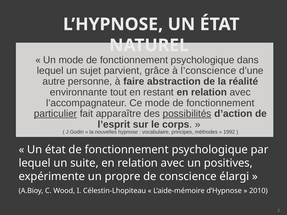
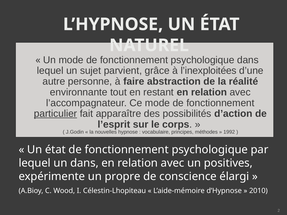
l’conscience: l’conscience -> l’inexploitées
possibilités underline: present -> none
un suite: suite -> dans
